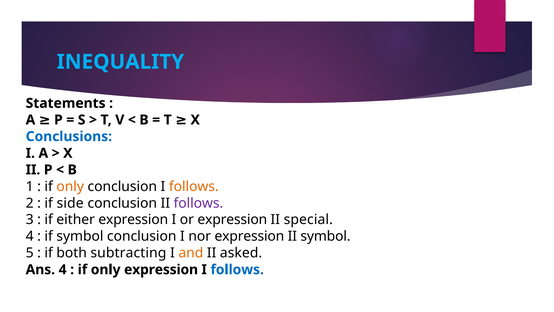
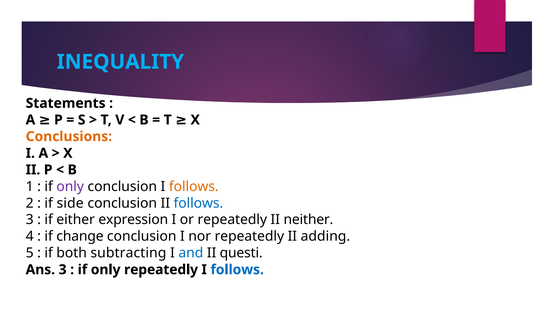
Conclusions colour: blue -> orange
only at (70, 186) colour: orange -> purple
follows at (198, 203) colour: purple -> blue
or expression: expression -> repeatedly
special: special -> neither
if symbol: symbol -> change
nor expression: expression -> repeatedly
II symbol: symbol -> adding
and colour: orange -> blue
asked: asked -> questi
Ans 4: 4 -> 3
only expression: expression -> repeatedly
